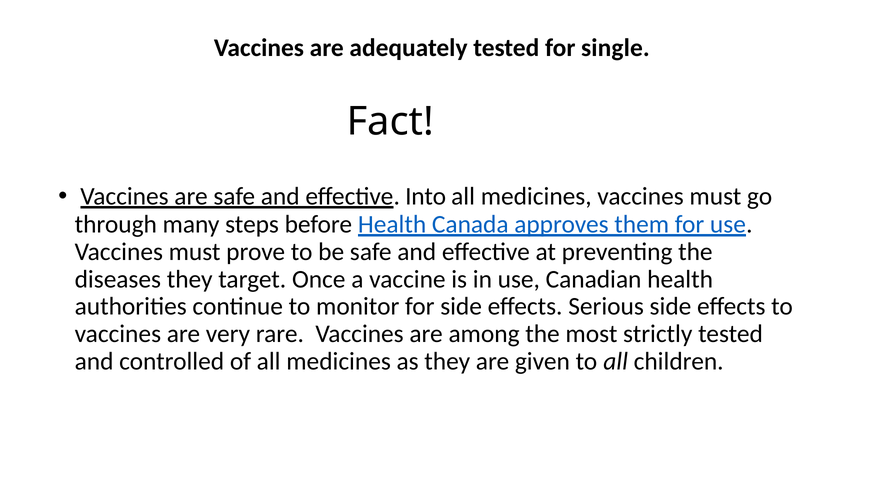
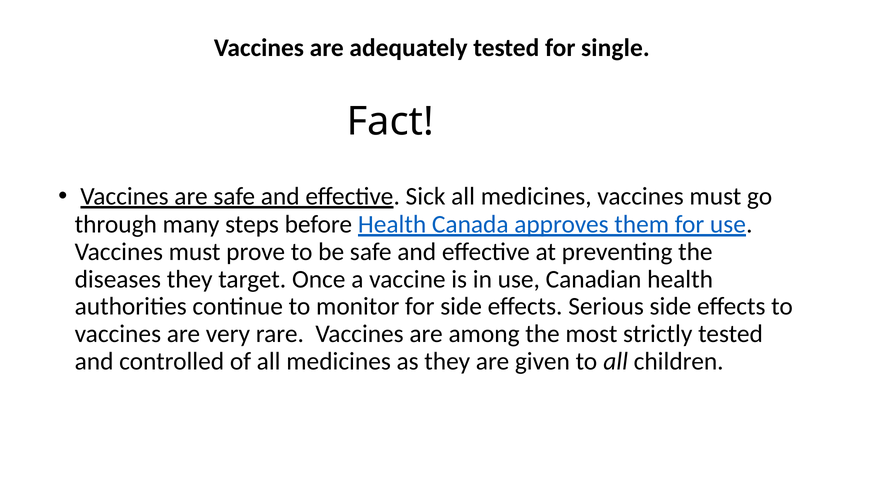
Into: Into -> Sick
